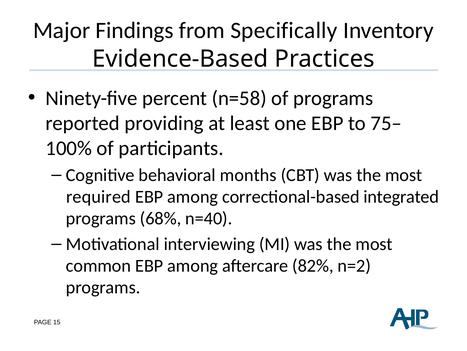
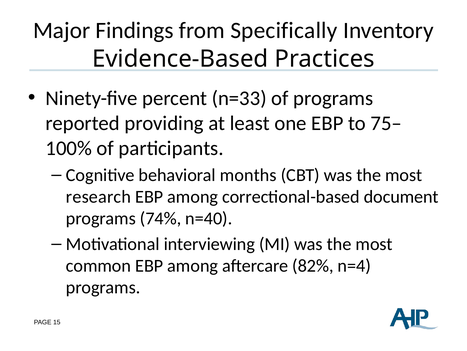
n=58: n=58 -> n=33
required: required -> research
integrated: integrated -> document
68%: 68% -> 74%
n=2: n=2 -> n=4
